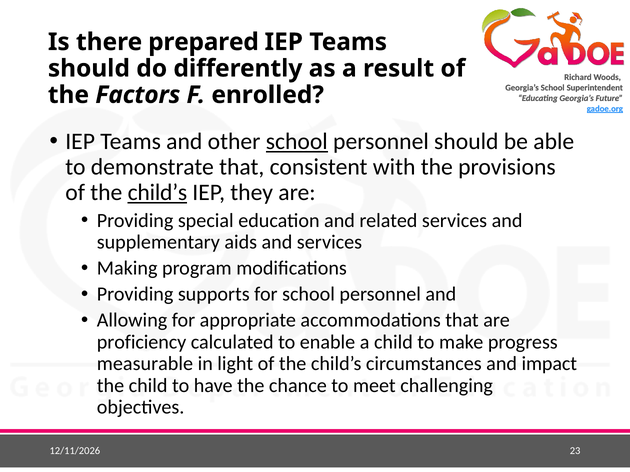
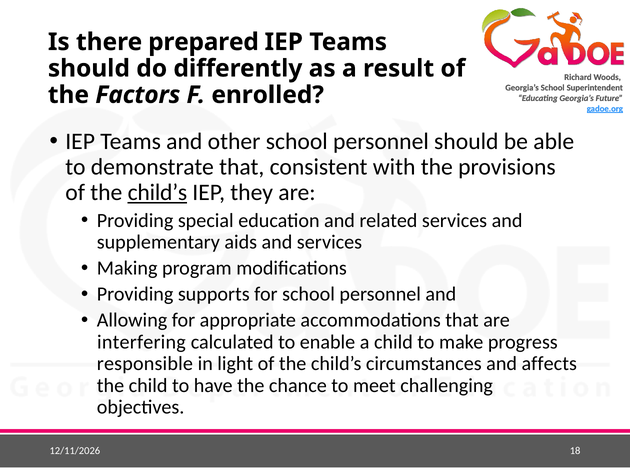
school at (297, 142) underline: present -> none
proficiency: proficiency -> interfering
measurable: measurable -> responsible
impact: impact -> affects
23: 23 -> 18
